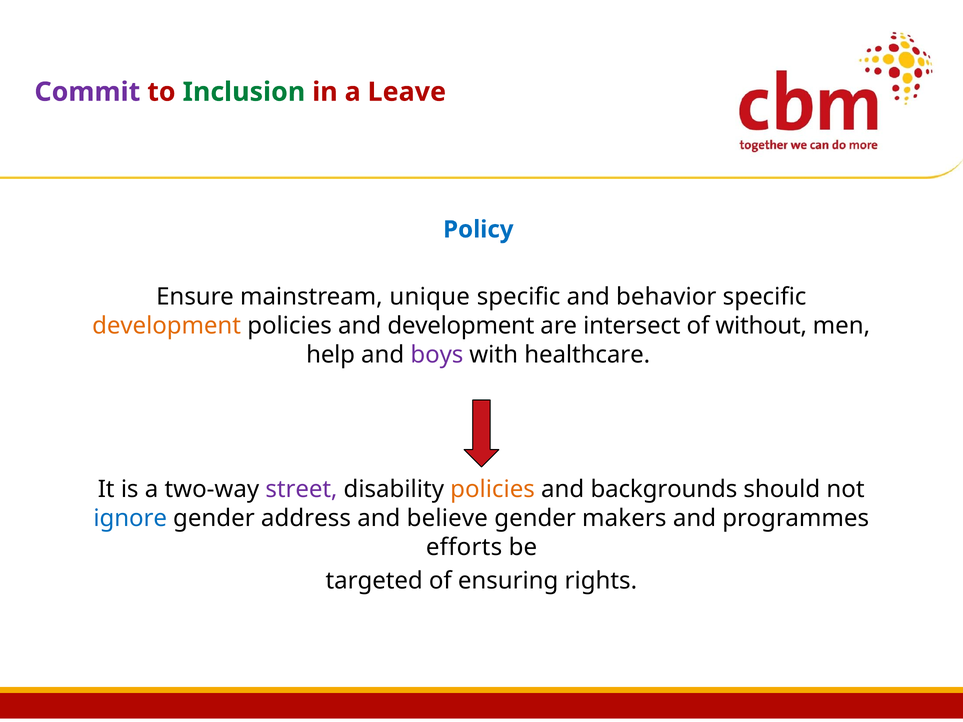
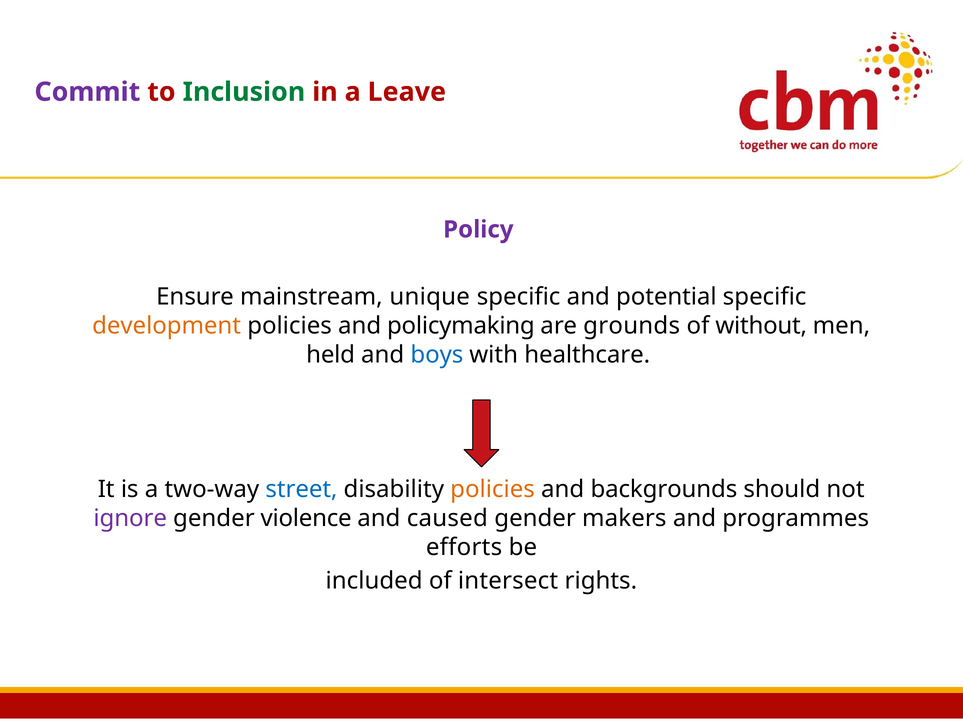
Policy colour: blue -> purple
behavior: behavior -> potential
and development: development -> policymaking
intersect: intersect -> grounds
help: help -> held
boys colour: purple -> blue
street colour: purple -> blue
ignore colour: blue -> purple
address: address -> violence
believe: believe -> caused
targeted: targeted -> included
ensuring: ensuring -> intersect
